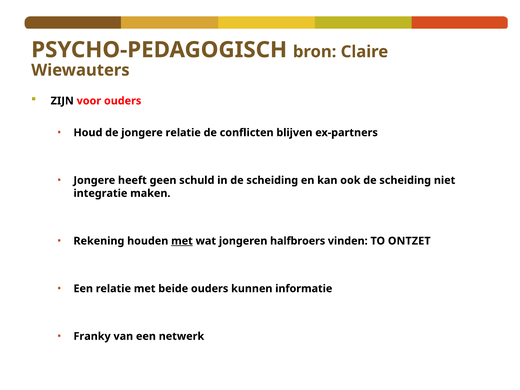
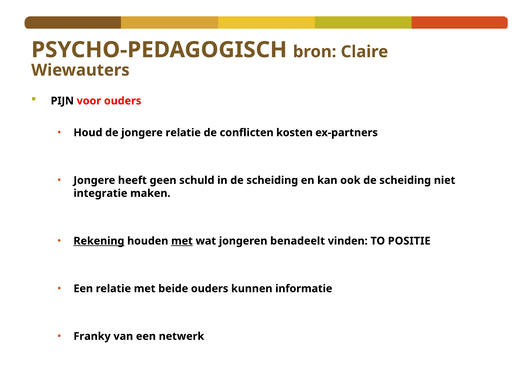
ZIJN: ZIJN -> PIJN
blijven: blijven -> kosten
Rekening underline: none -> present
halfbroers: halfbroers -> benadeelt
ONTZET: ONTZET -> POSITIE
